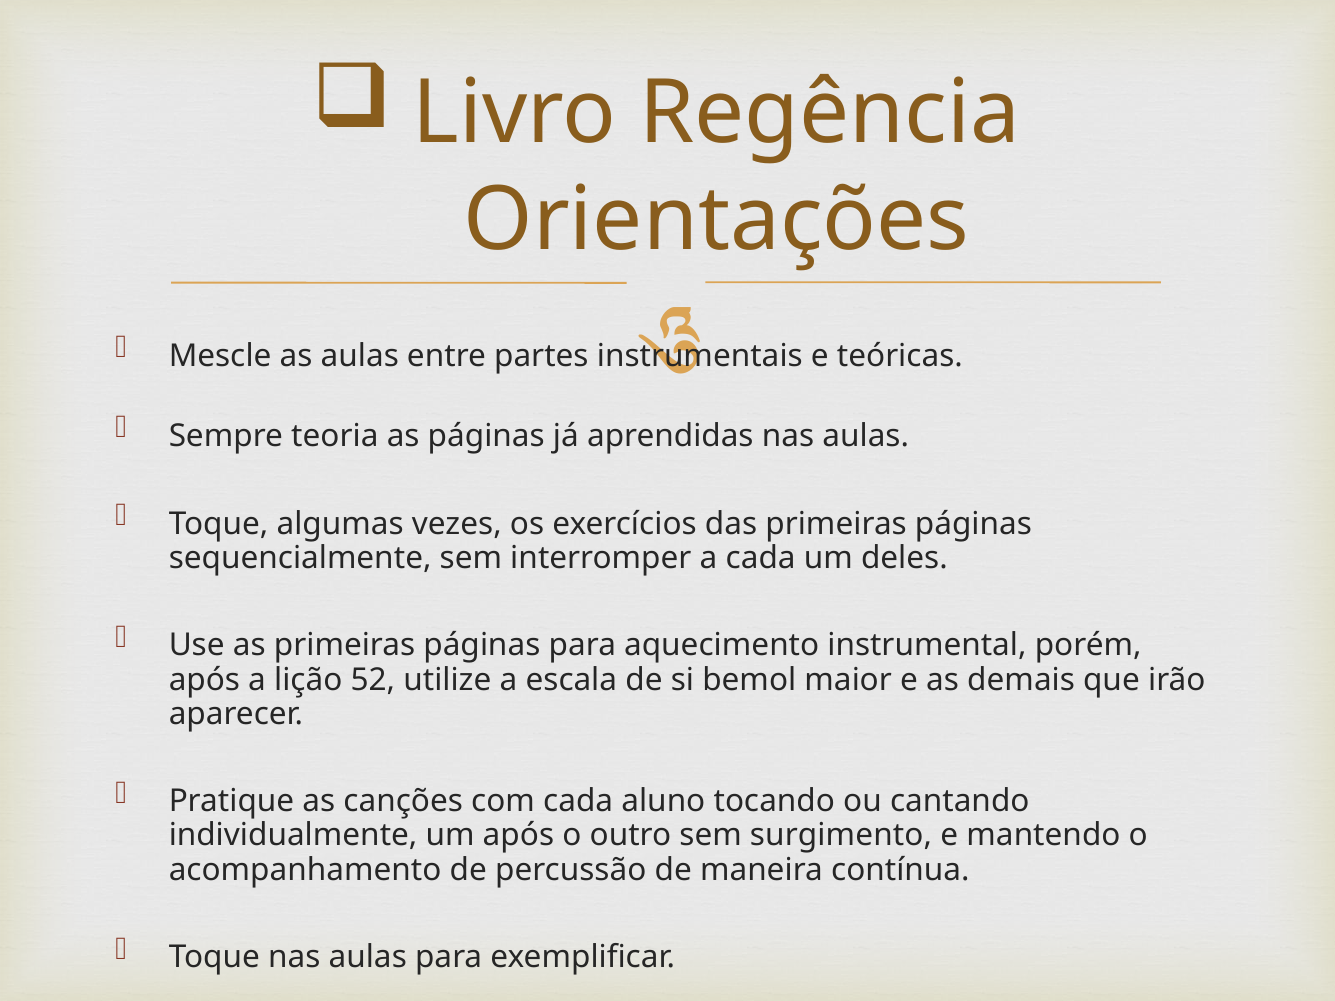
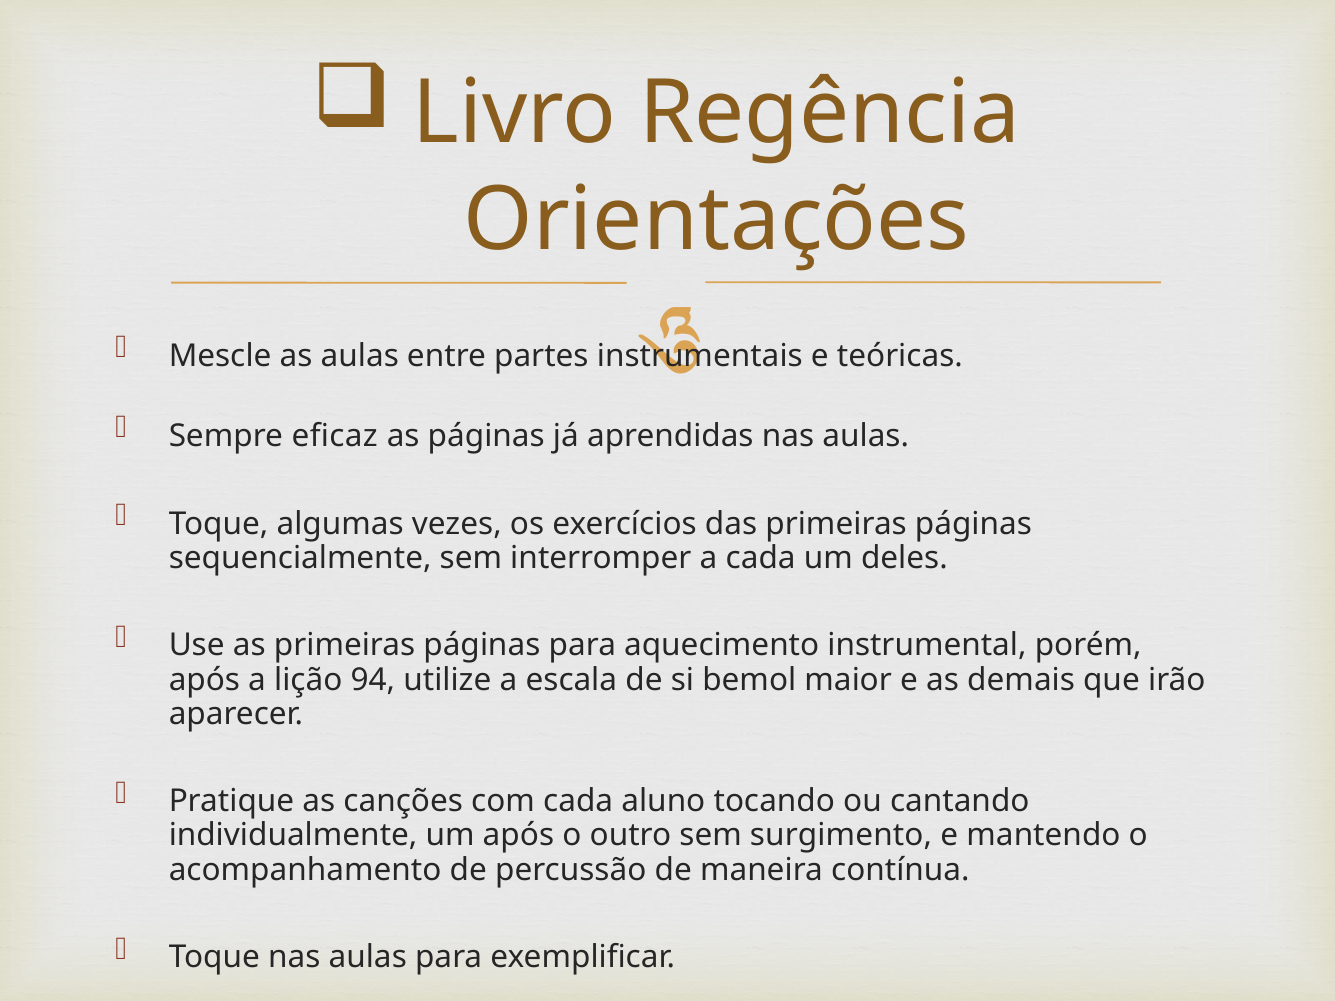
teoria: teoria -> eficaz
52: 52 -> 94
